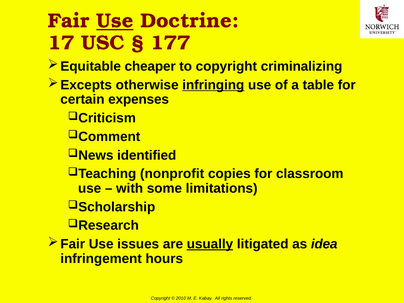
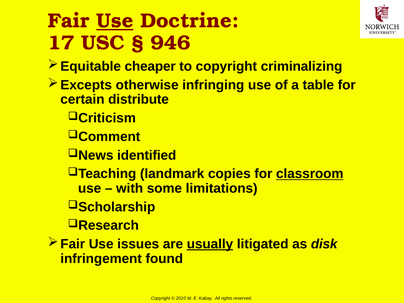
177: 177 -> 946
infringing underline: present -> none
expenses: expenses -> distribute
nonprofit: nonprofit -> landmark
classroom underline: none -> present
idea: idea -> disk
hours: hours -> found
